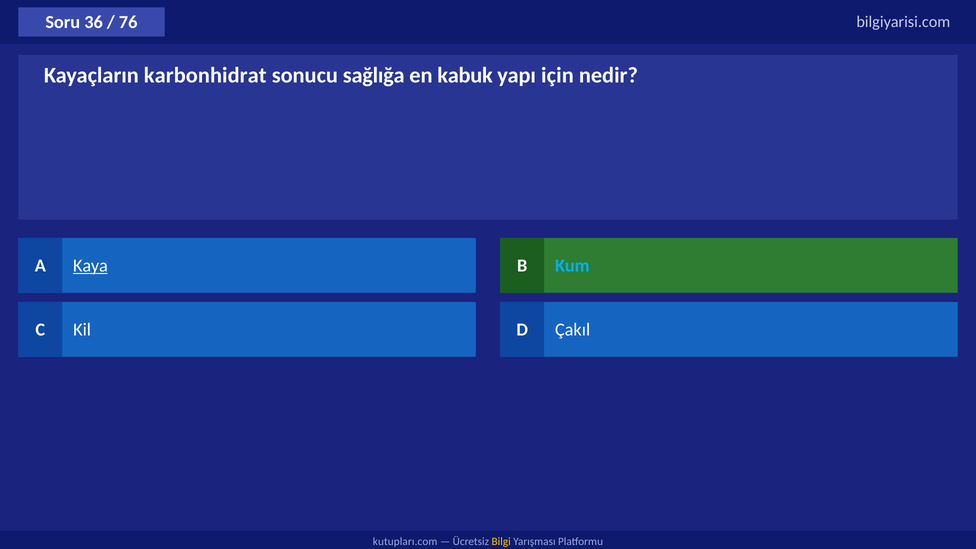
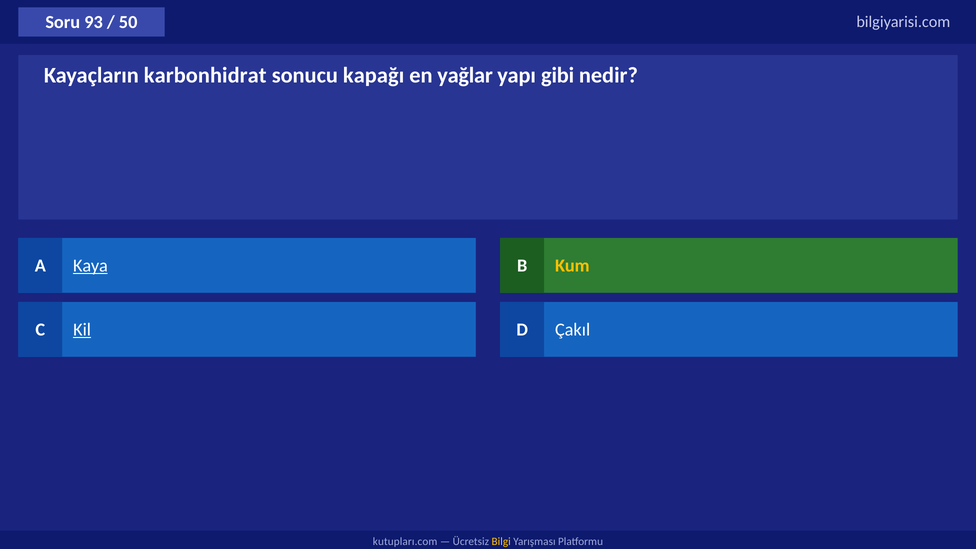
36: 36 -> 93
76: 76 -> 50
sağlığa: sağlığa -> kapağı
kabuk: kabuk -> yağlar
için: için -> gibi
Kum colour: light blue -> yellow
Kil underline: none -> present
